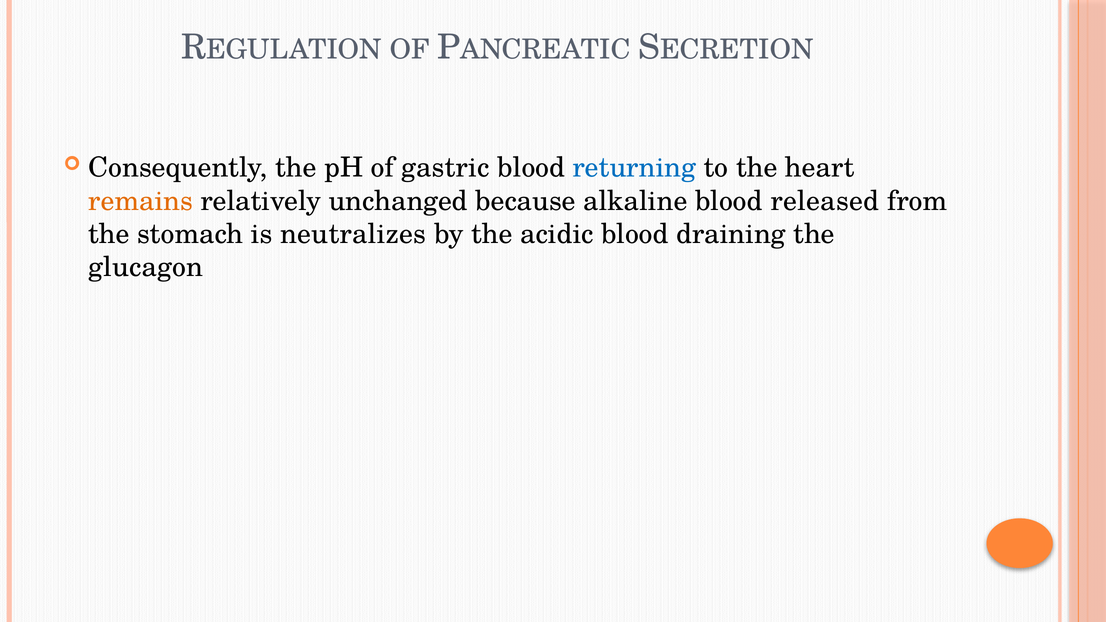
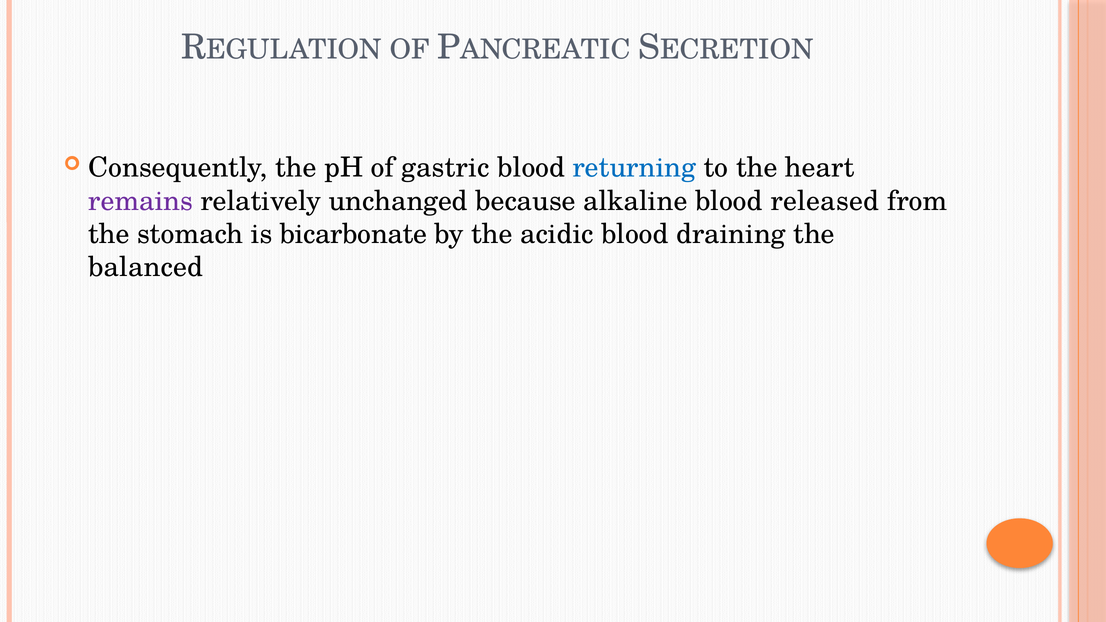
remains colour: orange -> purple
neutralizes: neutralizes -> bicarbonate
glucagon: glucagon -> balanced
